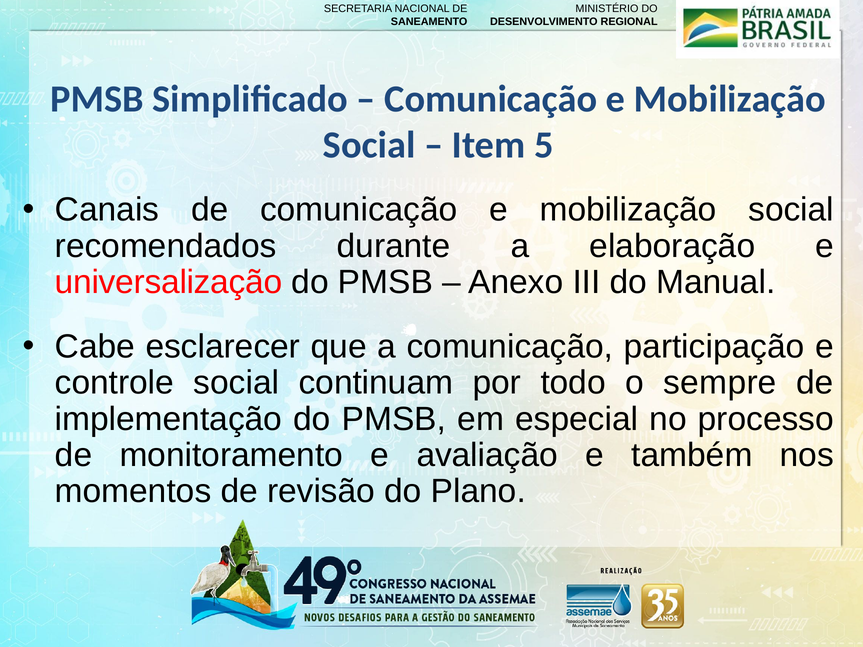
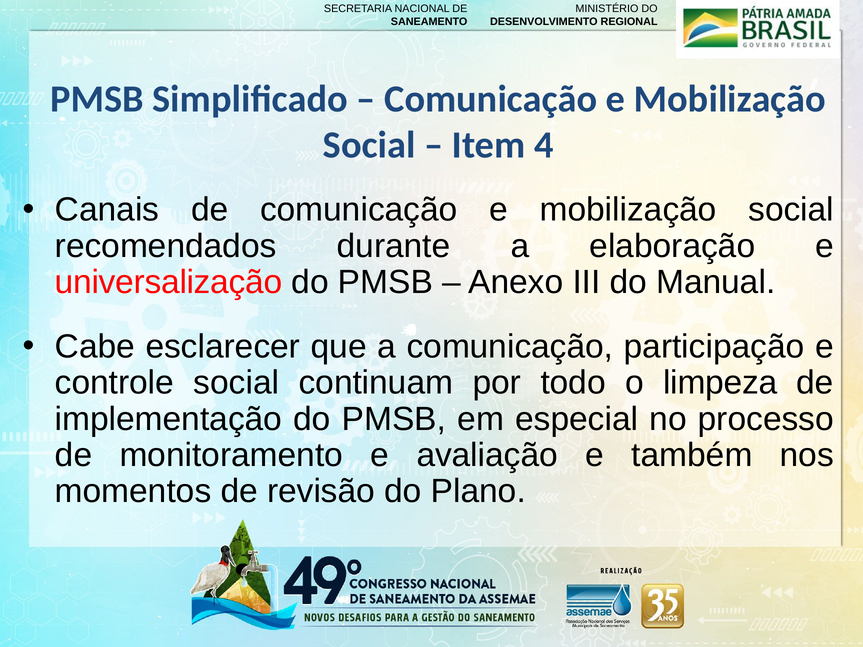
5: 5 -> 4
sempre: sempre -> limpeza
